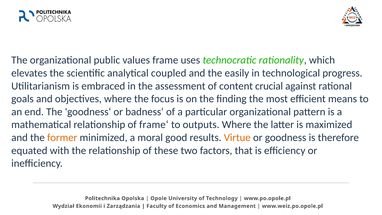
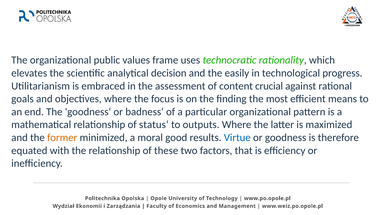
coupled: coupled -> decision
frame‘: frame‘ -> status‘
Virtue colour: orange -> blue
